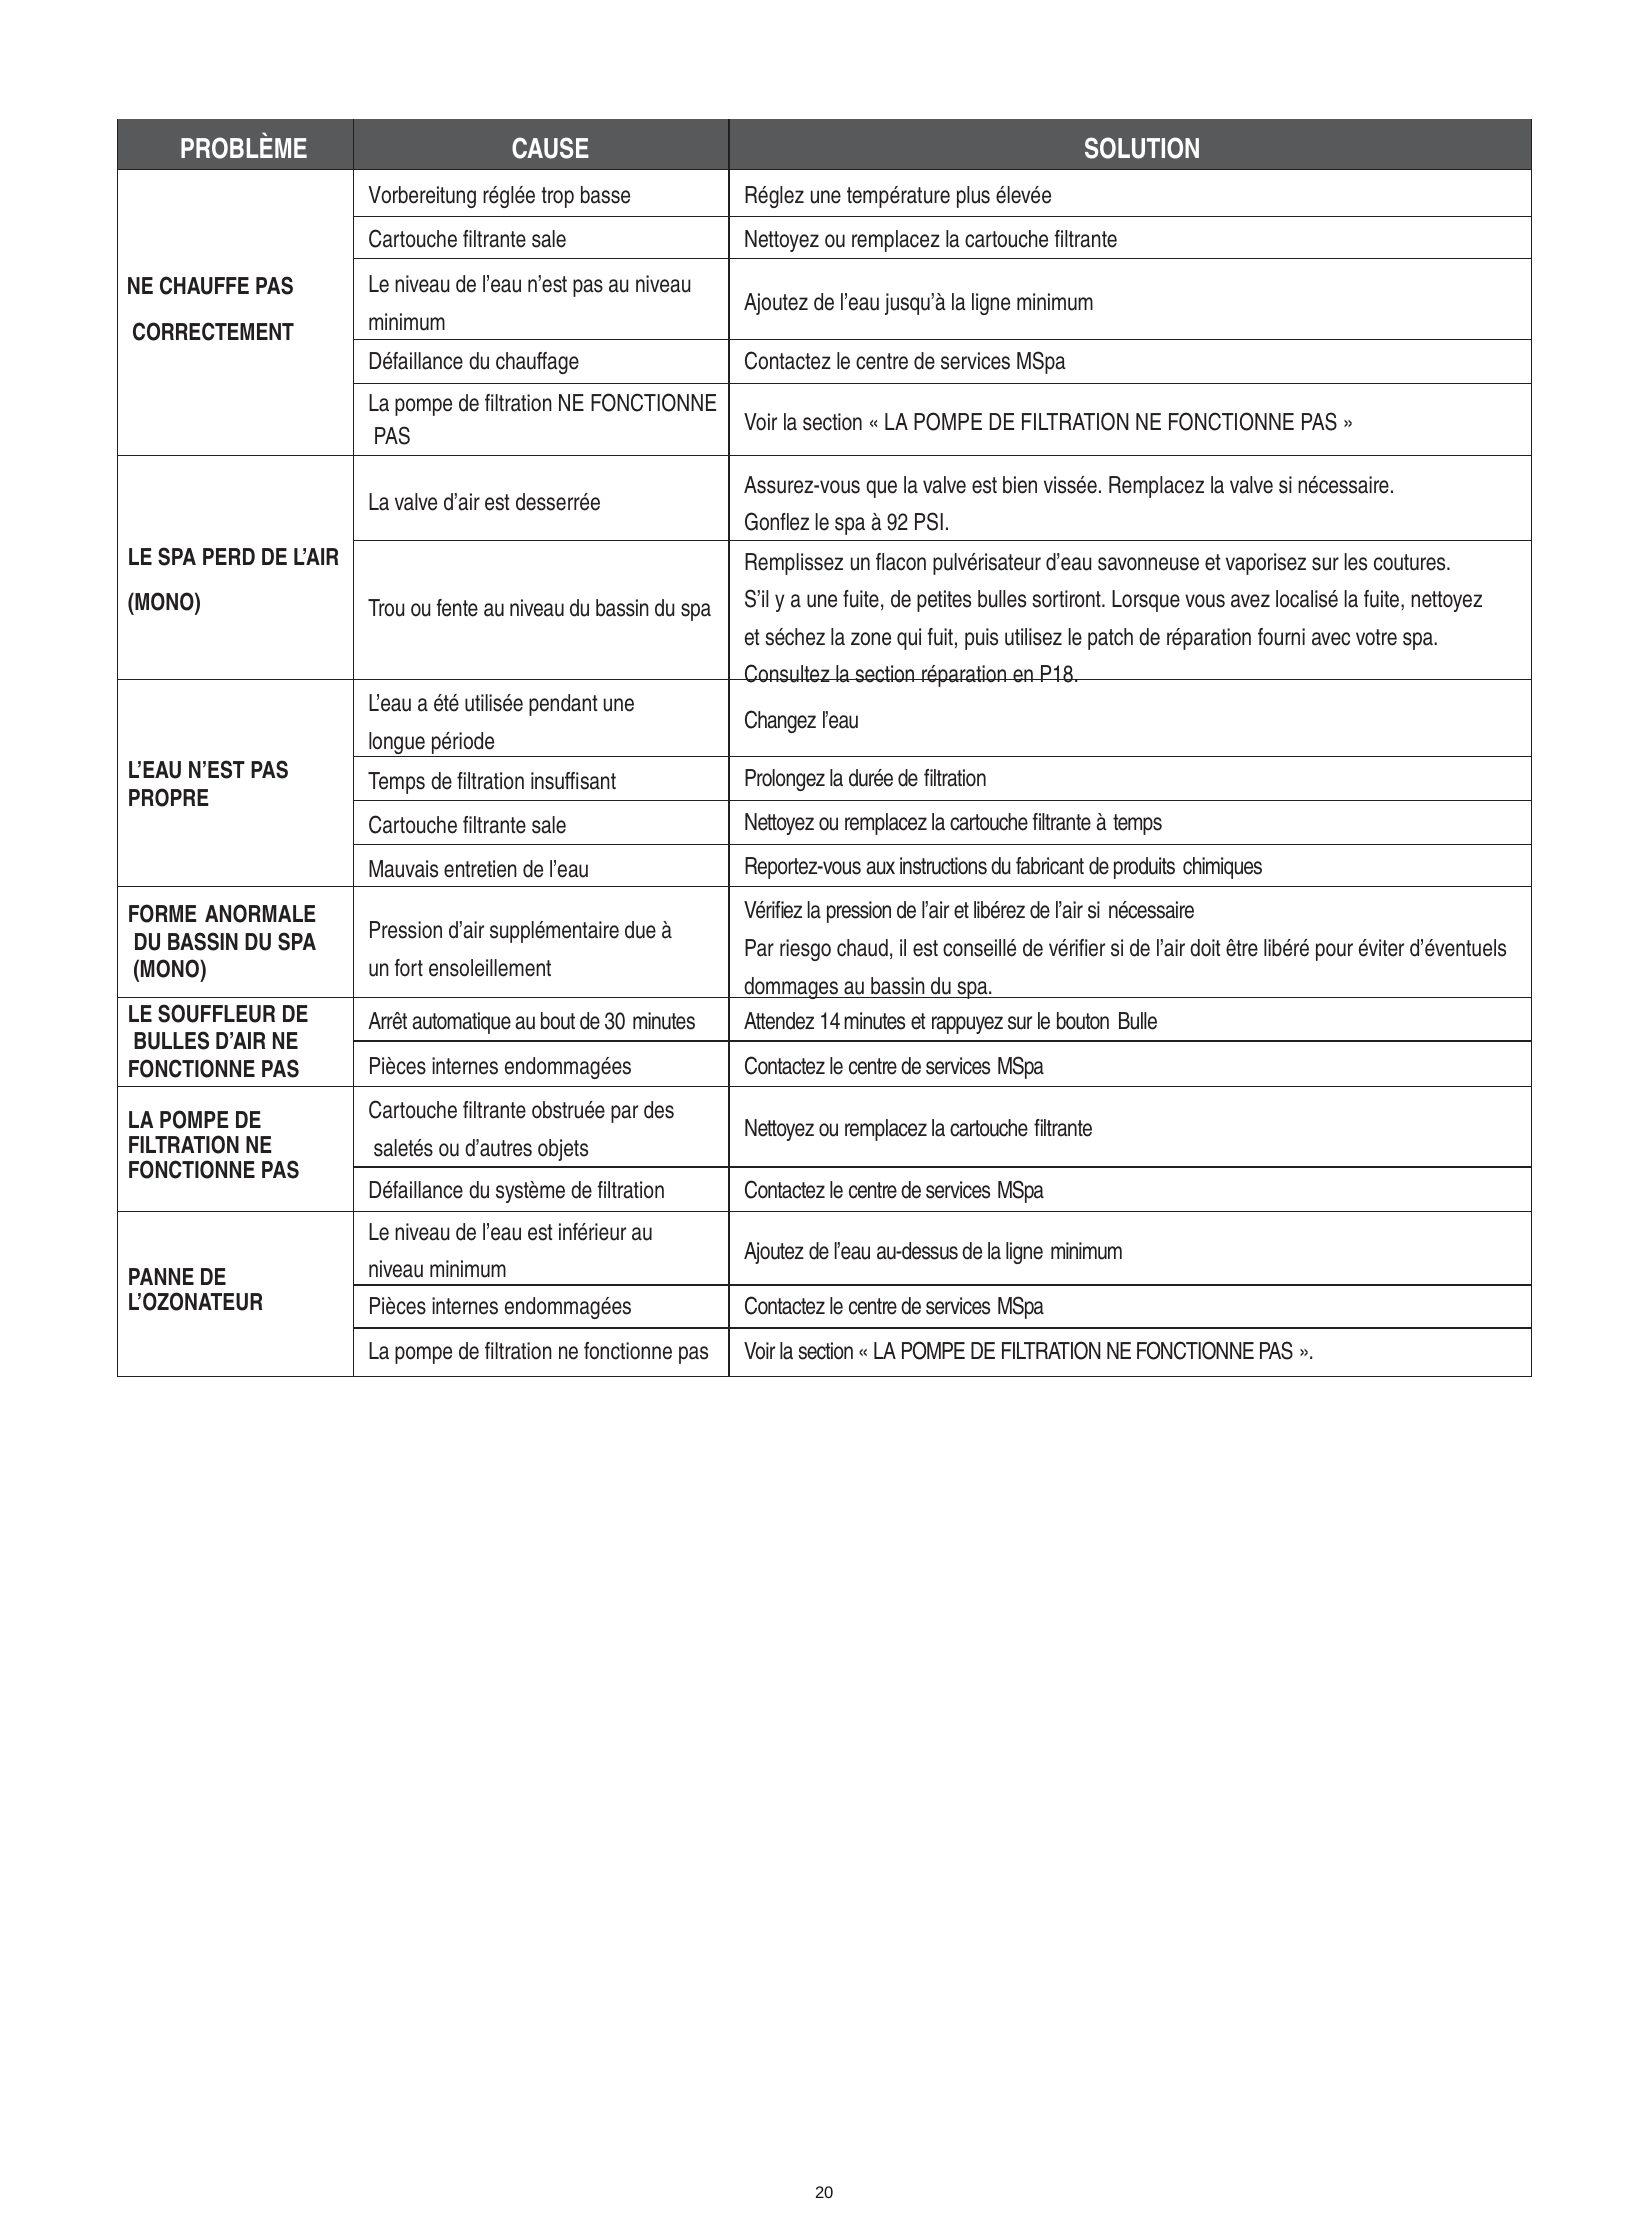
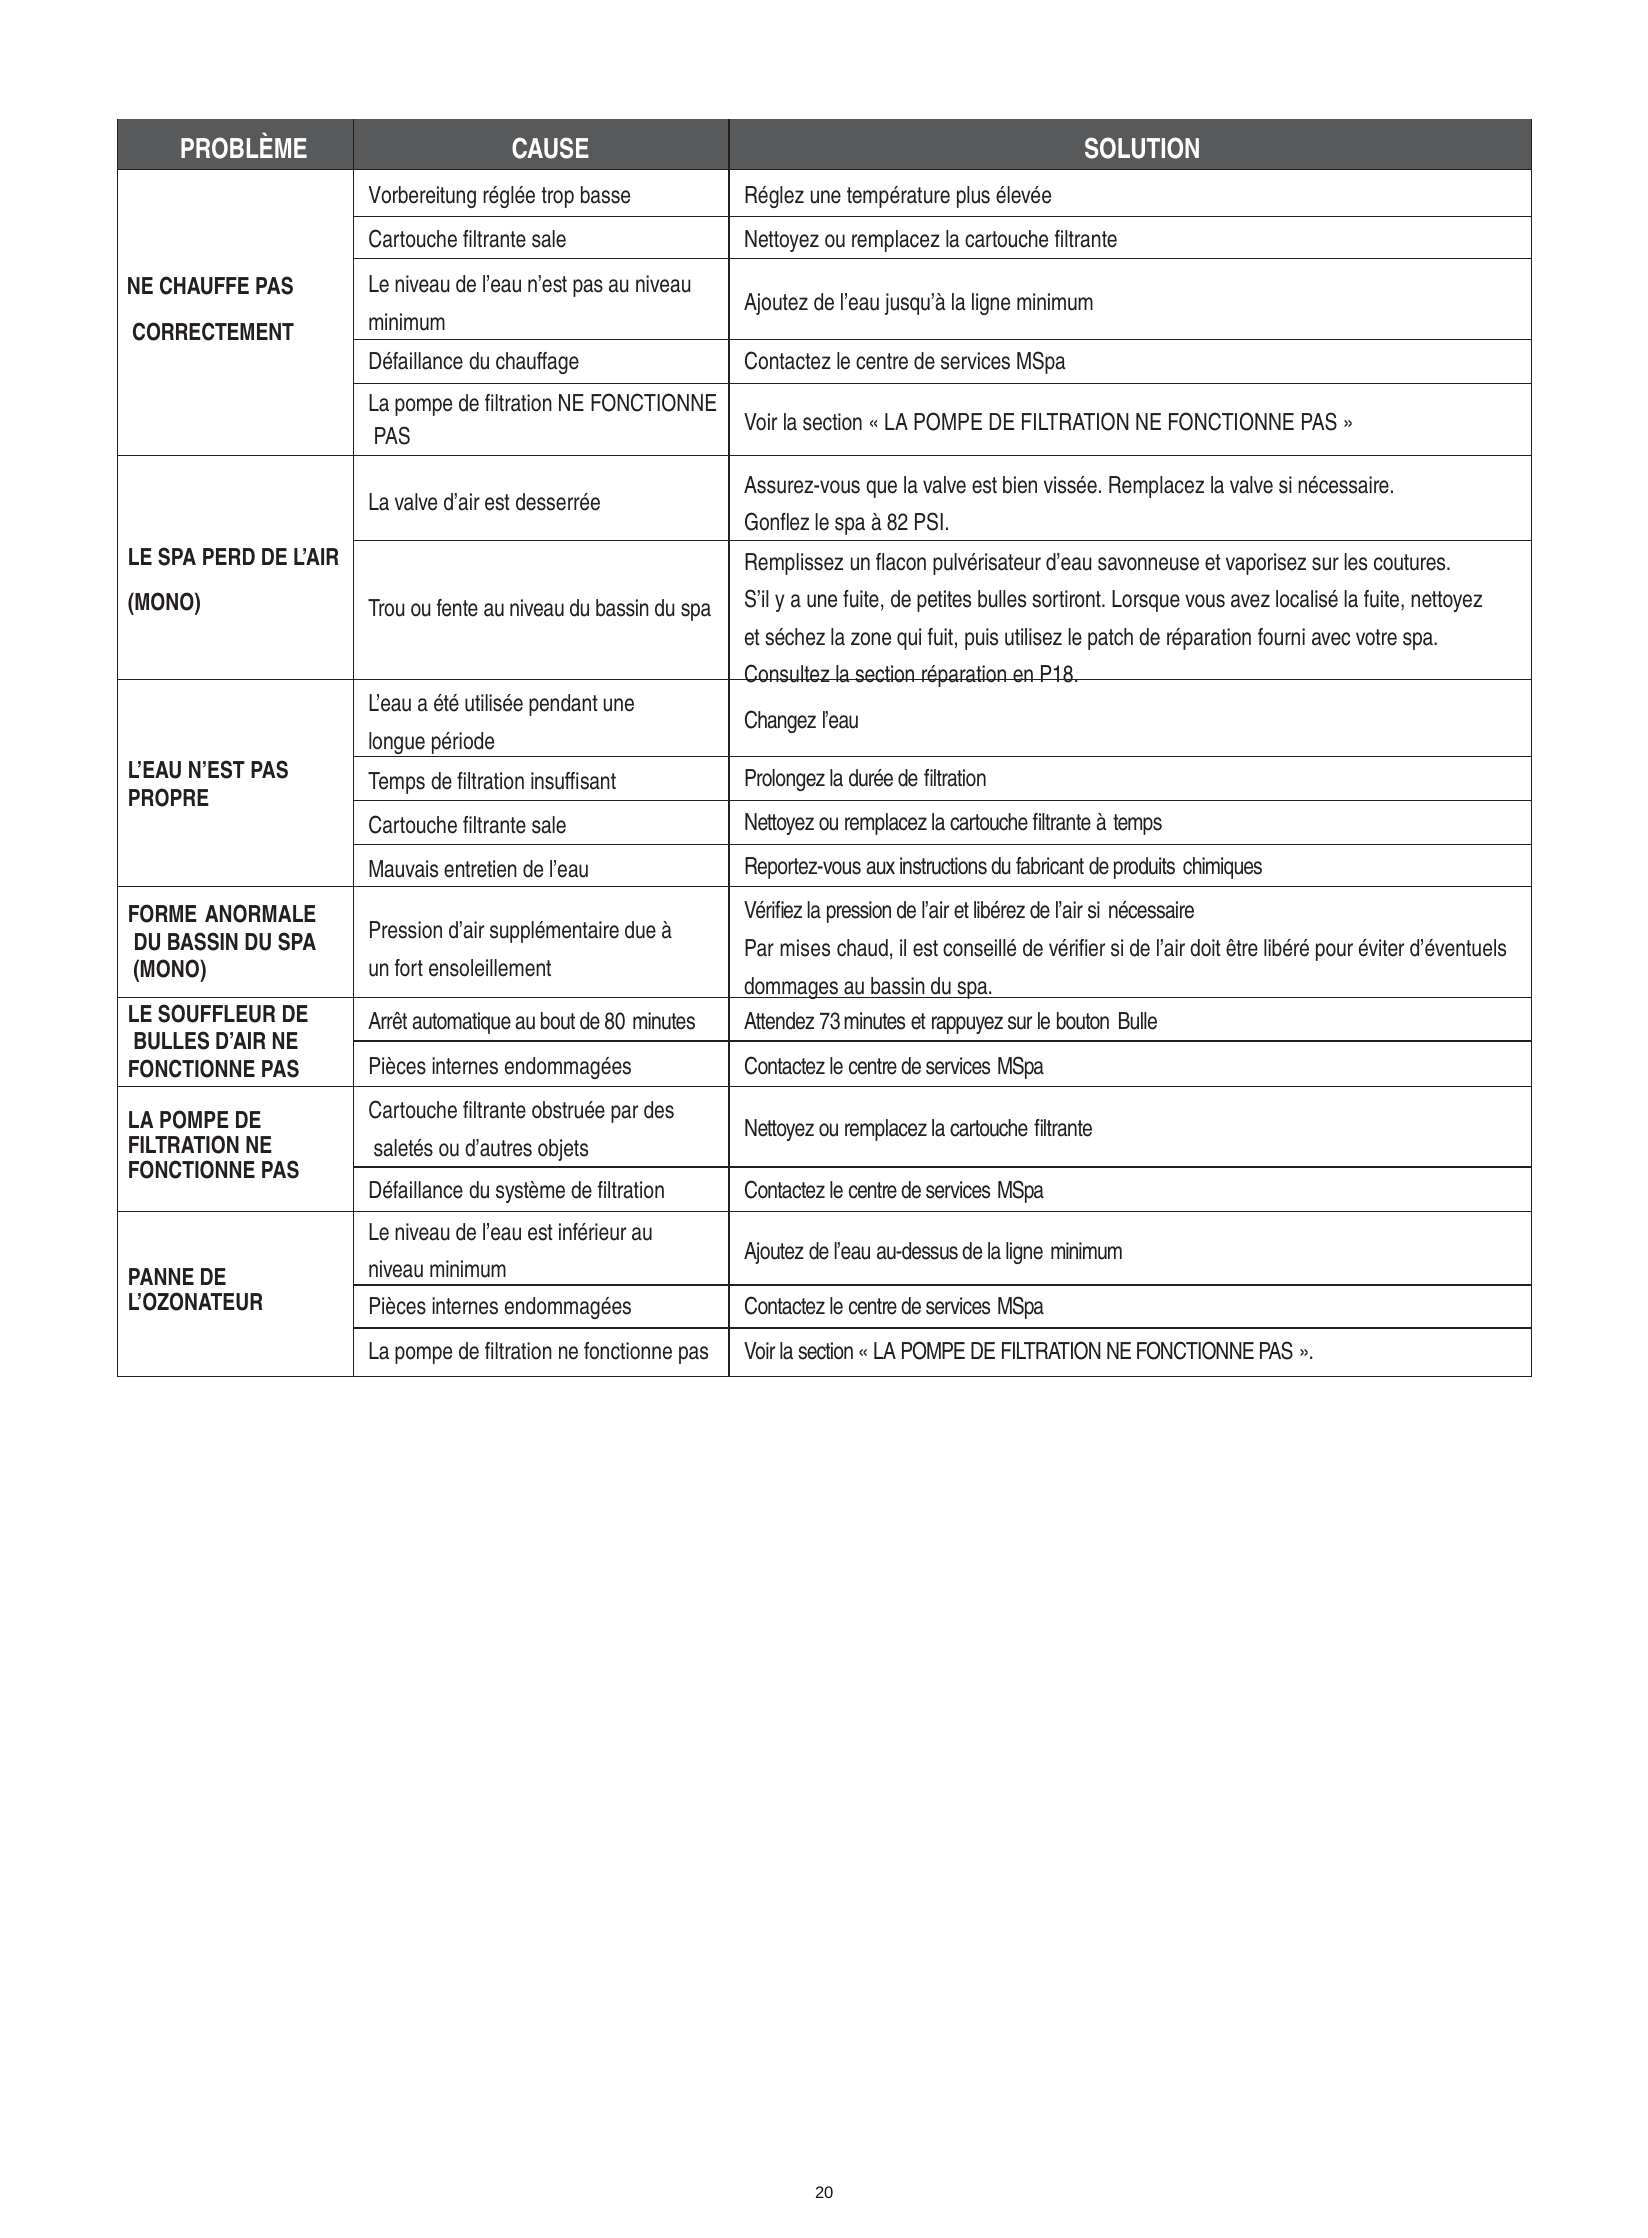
92: 92 -> 82
riesgo: riesgo -> mises
30: 30 -> 80
14: 14 -> 73
